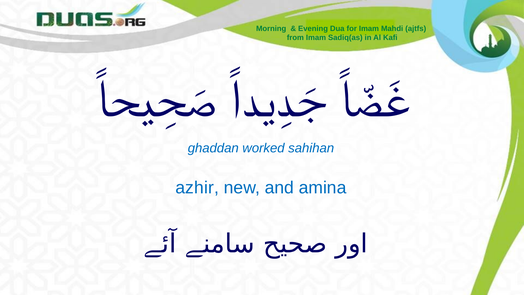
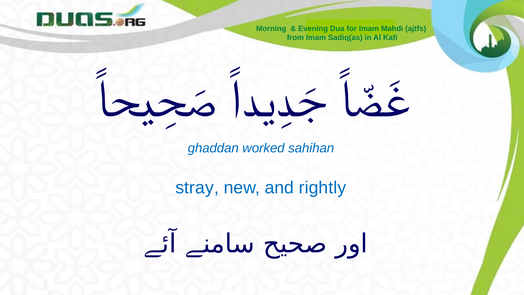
azhir: azhir -> stray
amina: amina -> rightly
